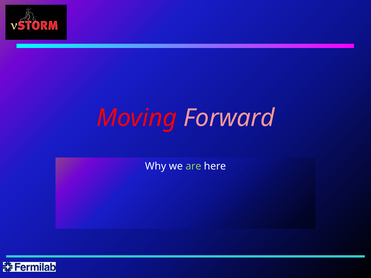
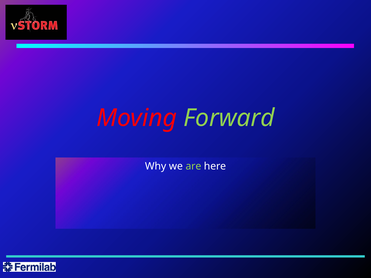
Forward colour: pink -> light green
